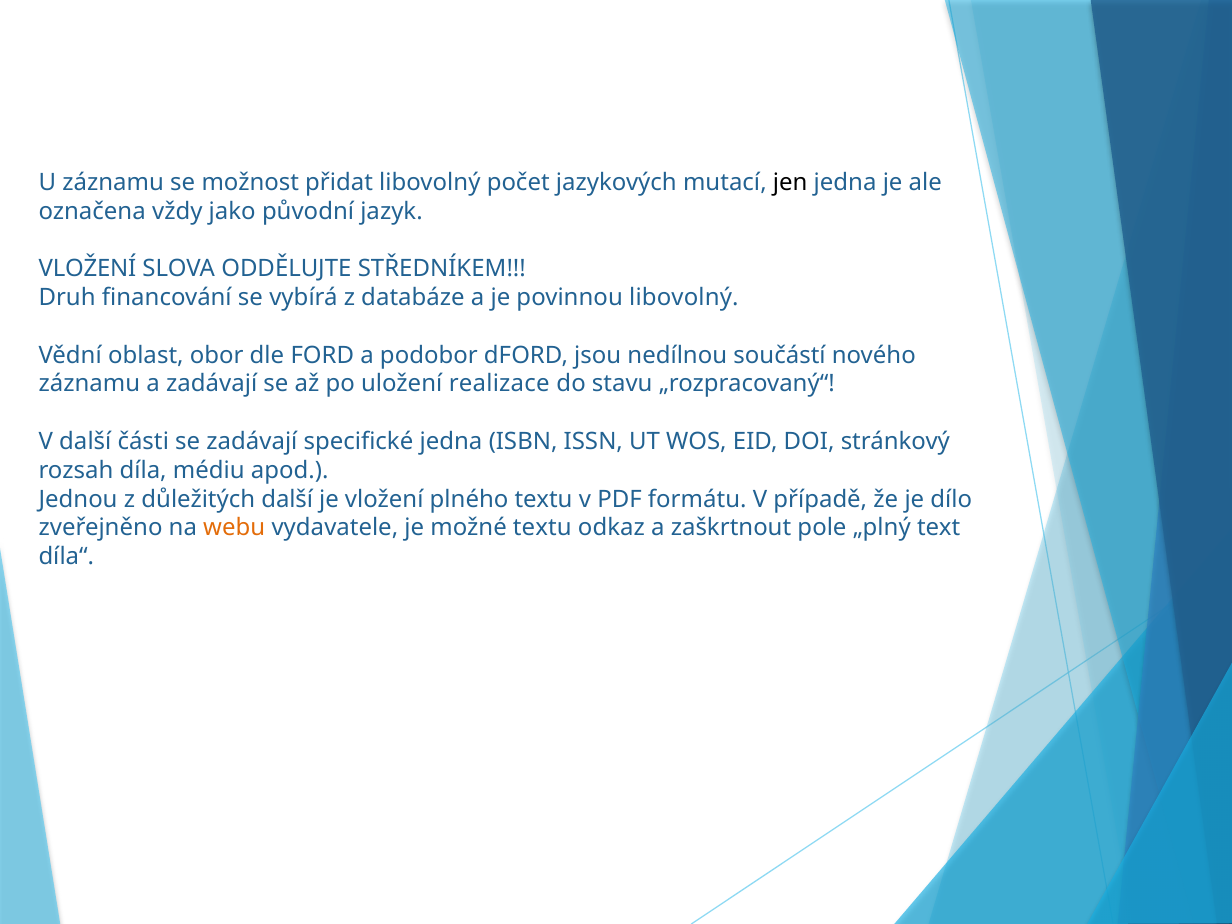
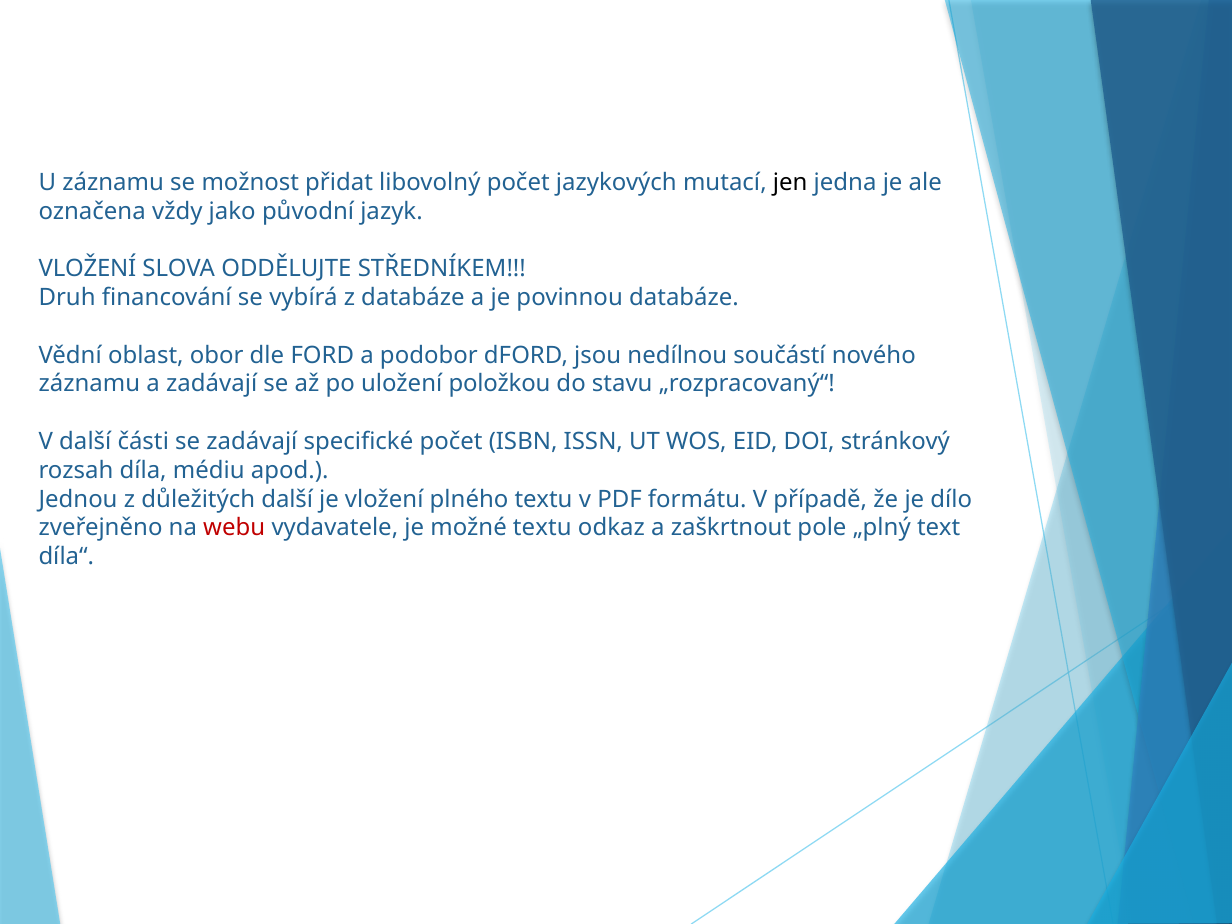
povinnou libovolný: libovolný -> databáze
realizace: realizace -> položkou
specifické jedna: jedna -> počet
webu colour: orange -> red
